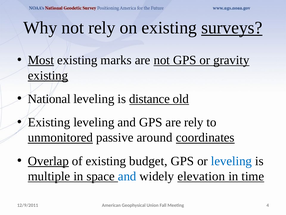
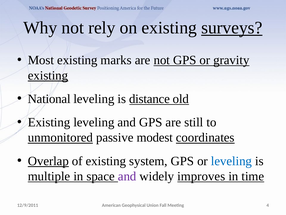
Most underline: present -> none
are rely: rely -> still
around: around -> modest
budget: budget -> system
and at (127, 176) colour: blue -> purple
elevation: elevation -> improves
